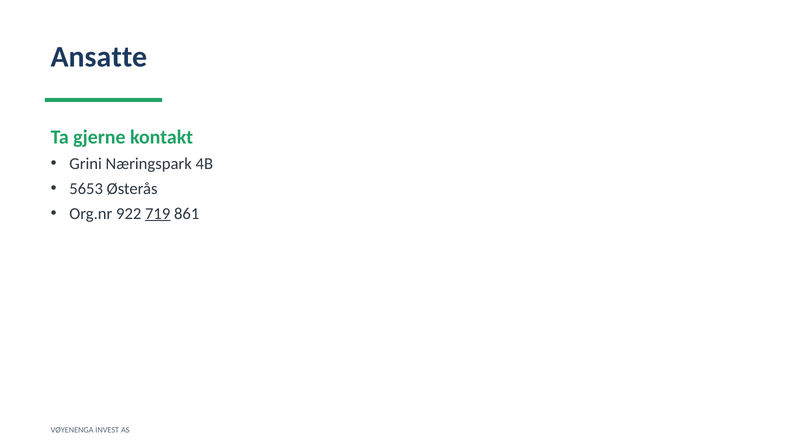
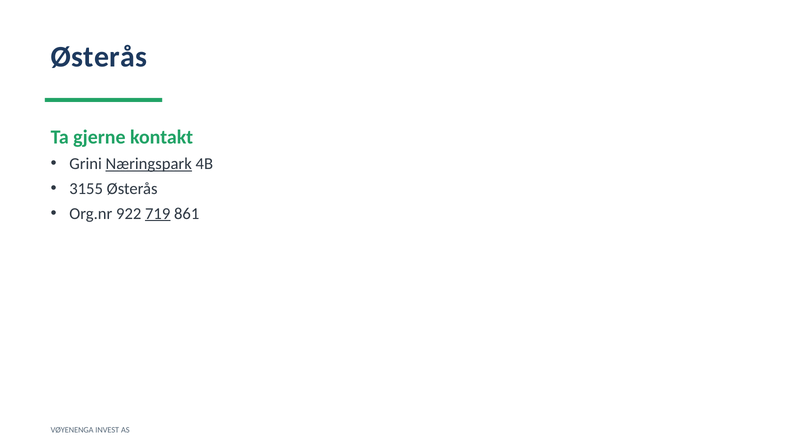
Ansatte at (99, 57): Ansatte -> Østerås
Næringspark underline: none -> present
5653: 5653 -> 3155
